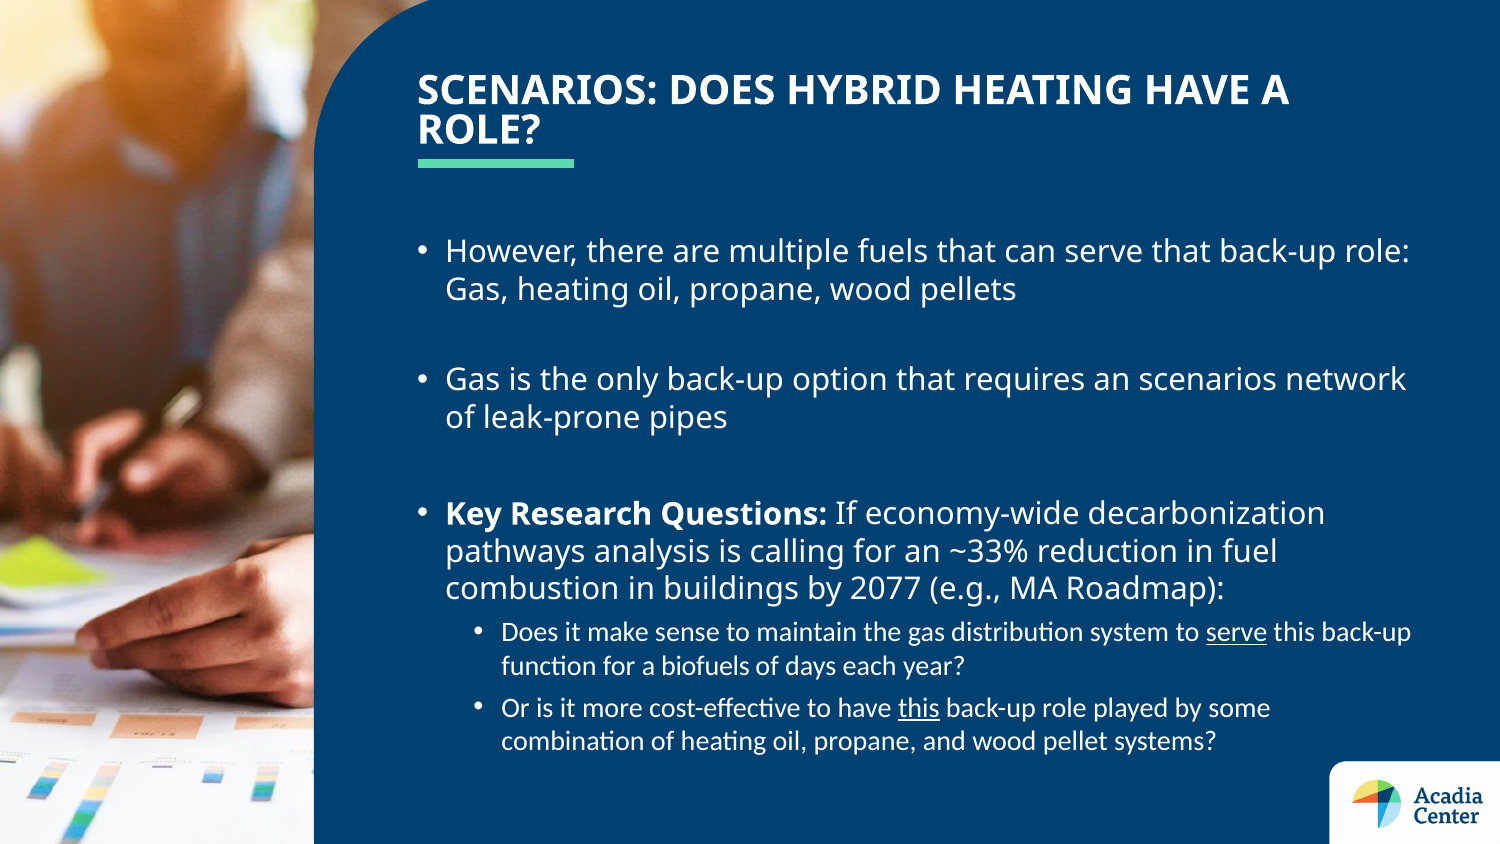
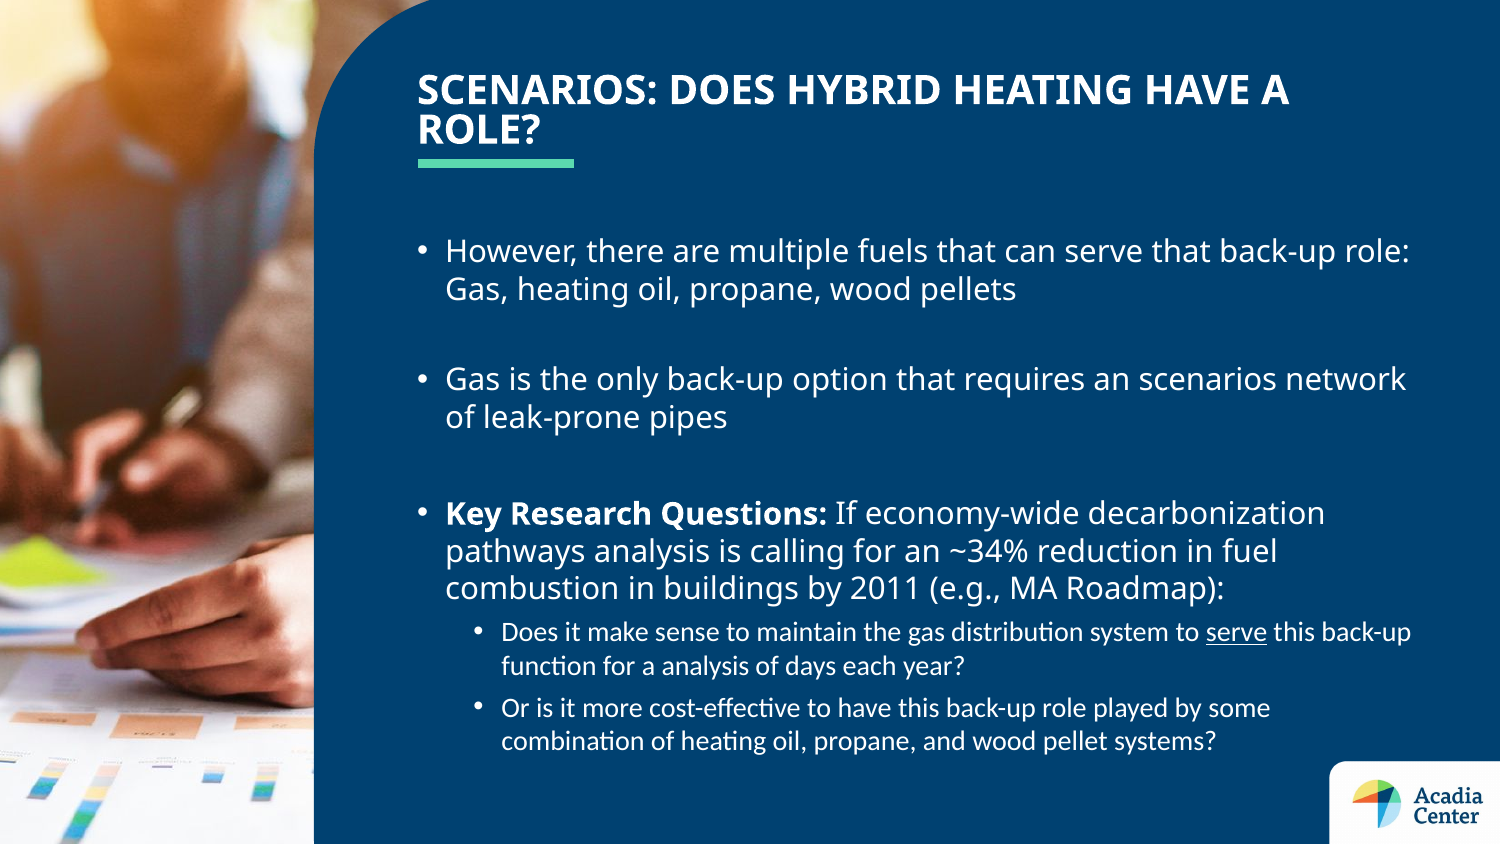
~33%: ~33% -> ~34%
2077: 2077 -> 2011
a biofuels: biofuels -> analysis
this at (919, 708) underline: present -> none
